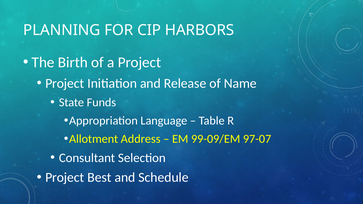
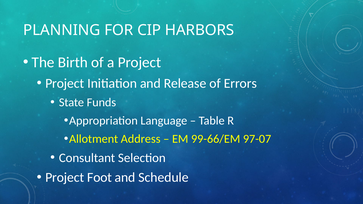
Name: Name -> Errors
99-09/EM: 99-09/EM -> 99-66/EM
Best: Best -> Foot
